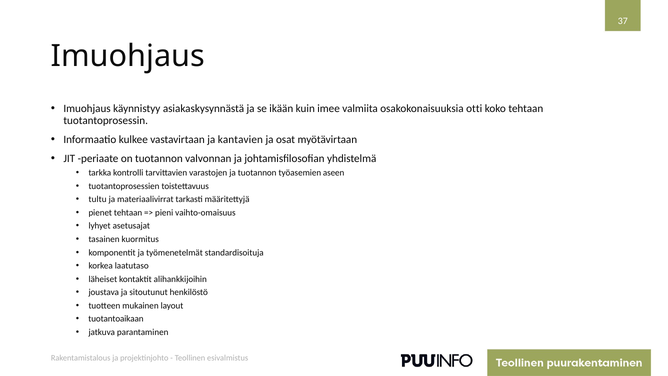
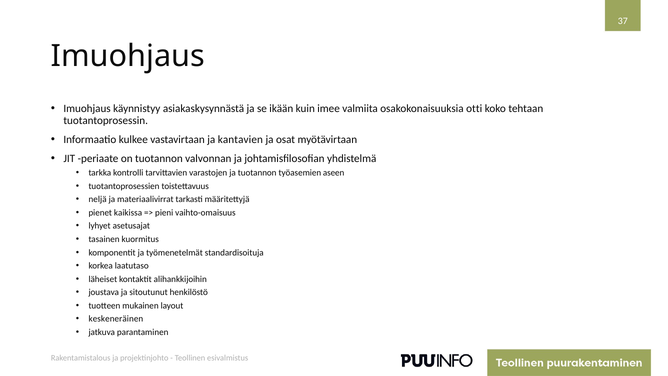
tultu: tultu -> neljä
pienet tehtaan: tehtaan -> kaikissa
tuotantoaikaan: tuotantoaikaan -> keskeneräinen
